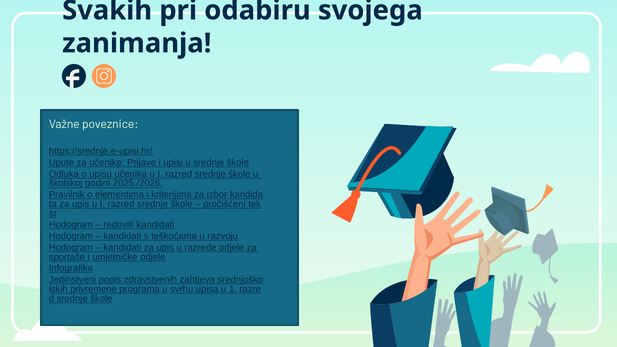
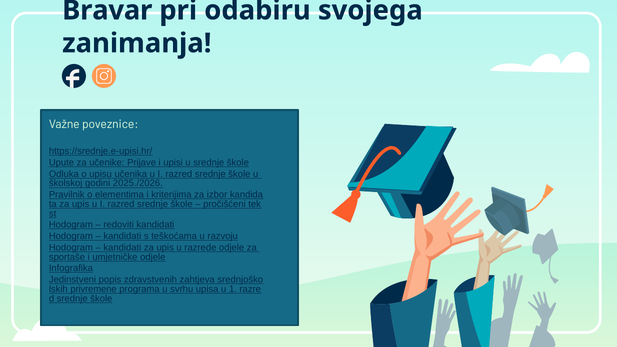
Svakih: Svakih -> Bravar
